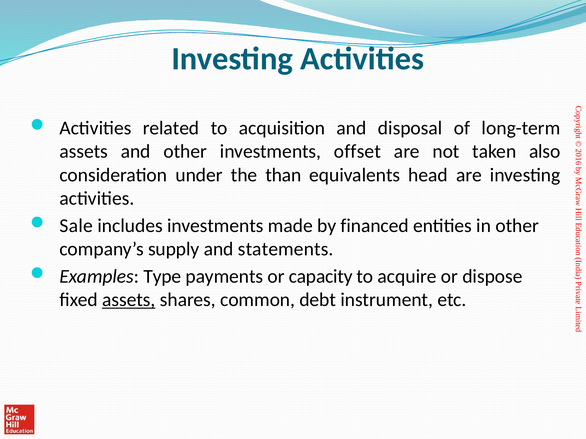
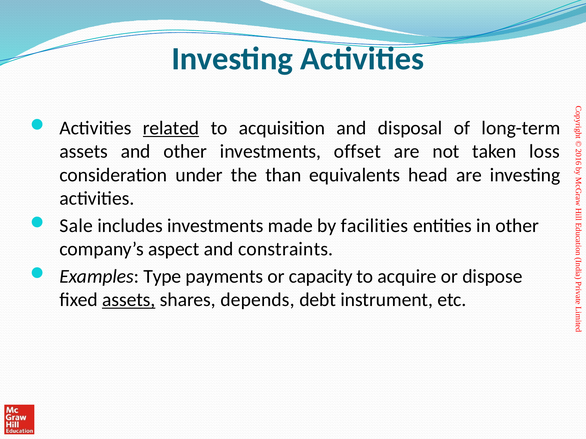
related underline: none -> present
also: also -> loss
financed: financed -> facilities
supply: supply -> aspect
statements: statements -> constraints
common: common -> depends
